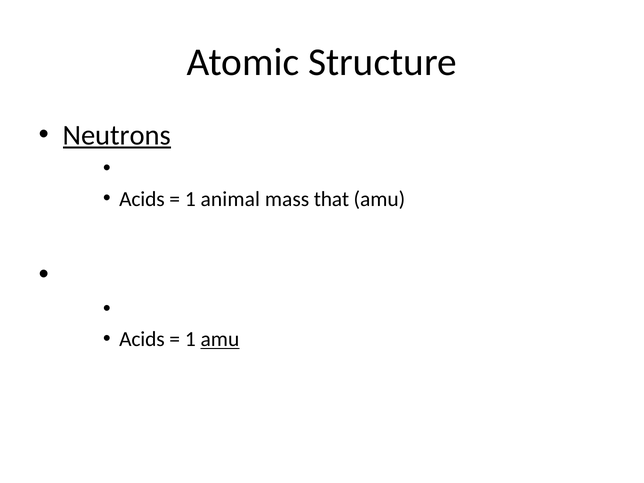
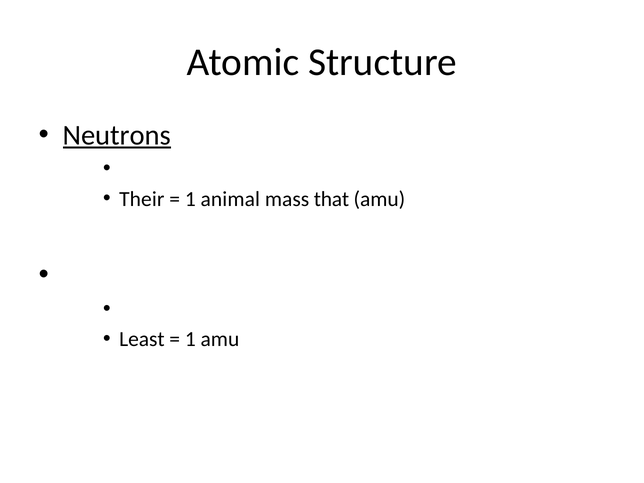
Acids at (142, 199): Acids -> Their
Acids at (142, 339): Acids -> Least
amu at (220, 339) underline: present -> none
